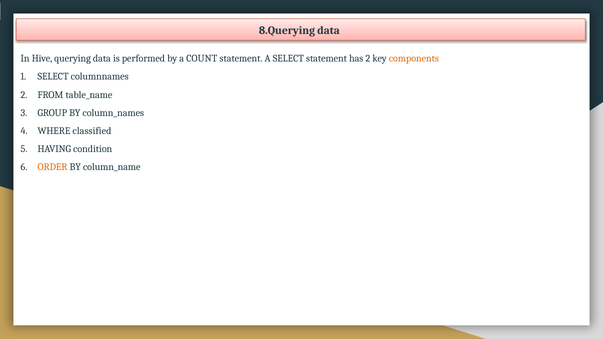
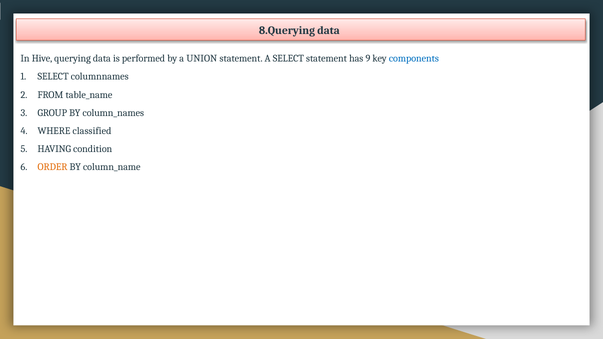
COUNT: COUNT -> UNION
has 2: 2 -> 9
components colour: orange -> blue
